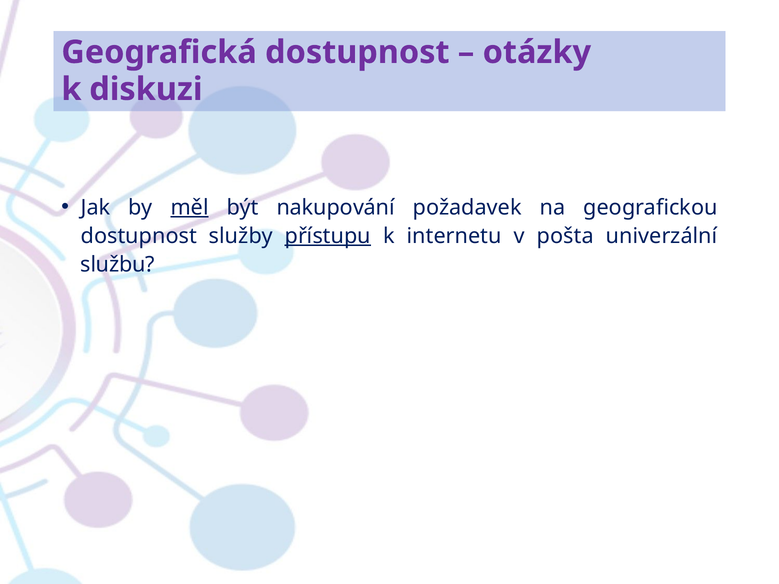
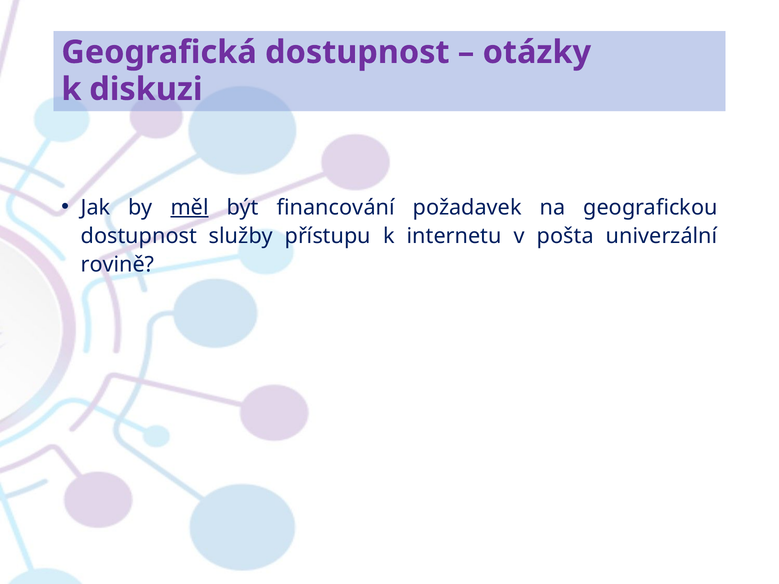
nakupování: nakupování -> financování
přístupu underline: present -> none
službu: službu -> rovině
